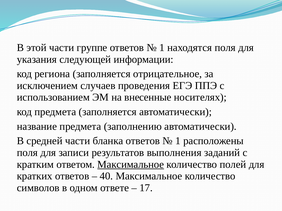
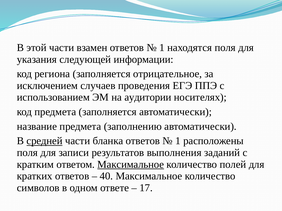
группе: группе -> взамен
внесенные: внесенные -> аудитории
средней underline: none -> present
